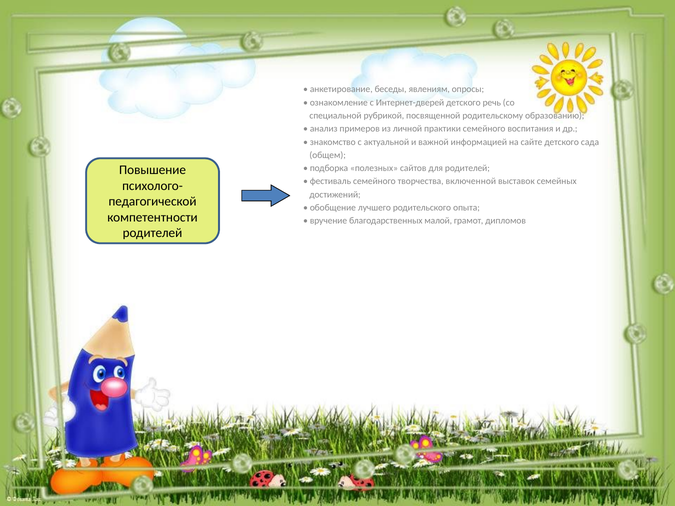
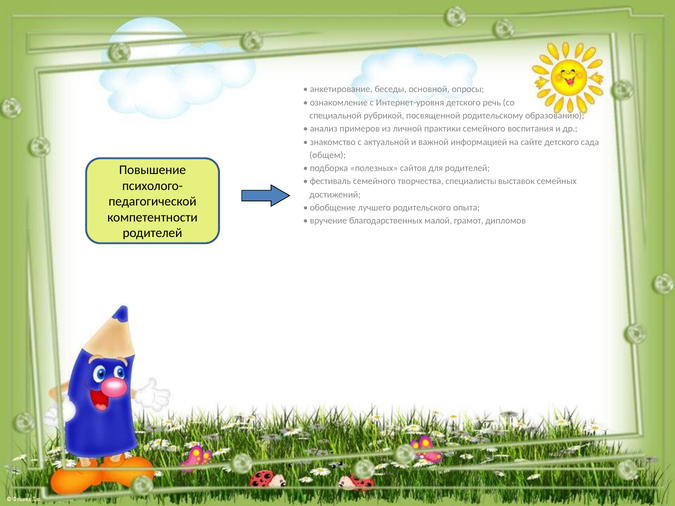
явлениям: явлениям -> основной
Интернет-дверей: Интернет-дверей -> Интернет-уровня
включенной: включенной -> специалисты
